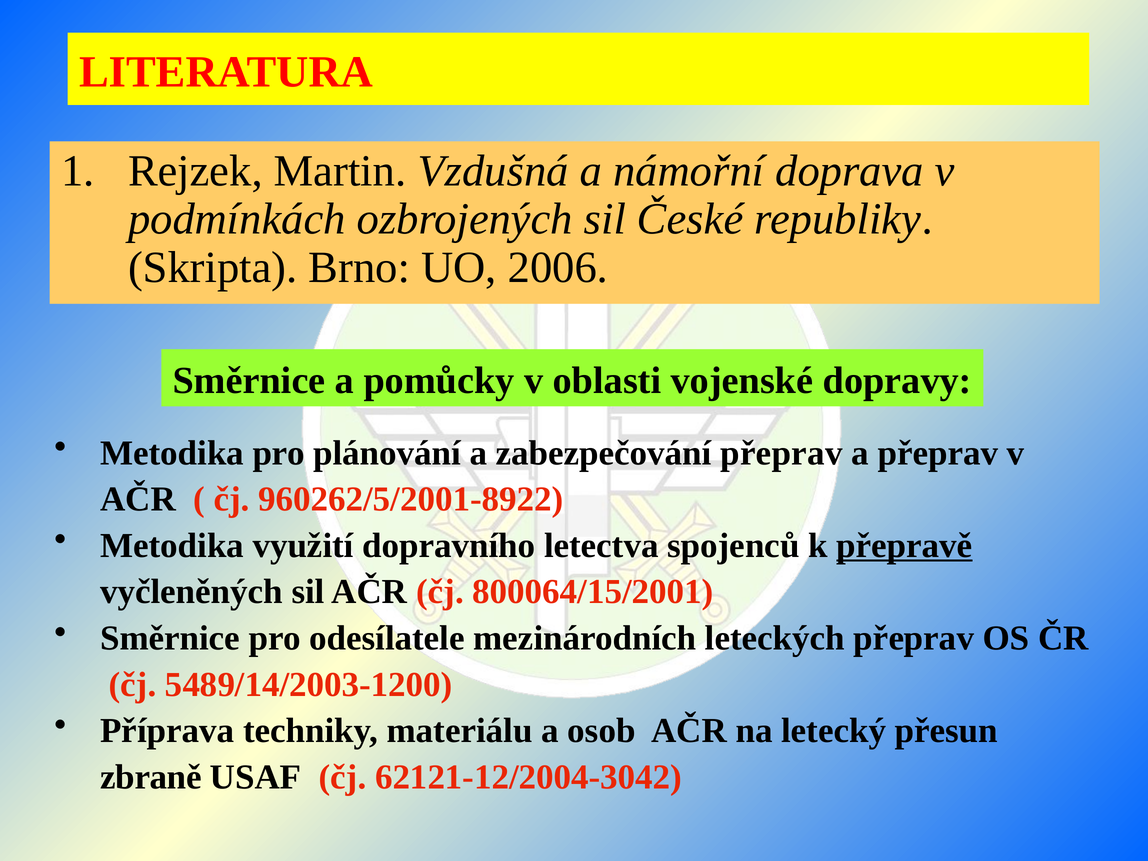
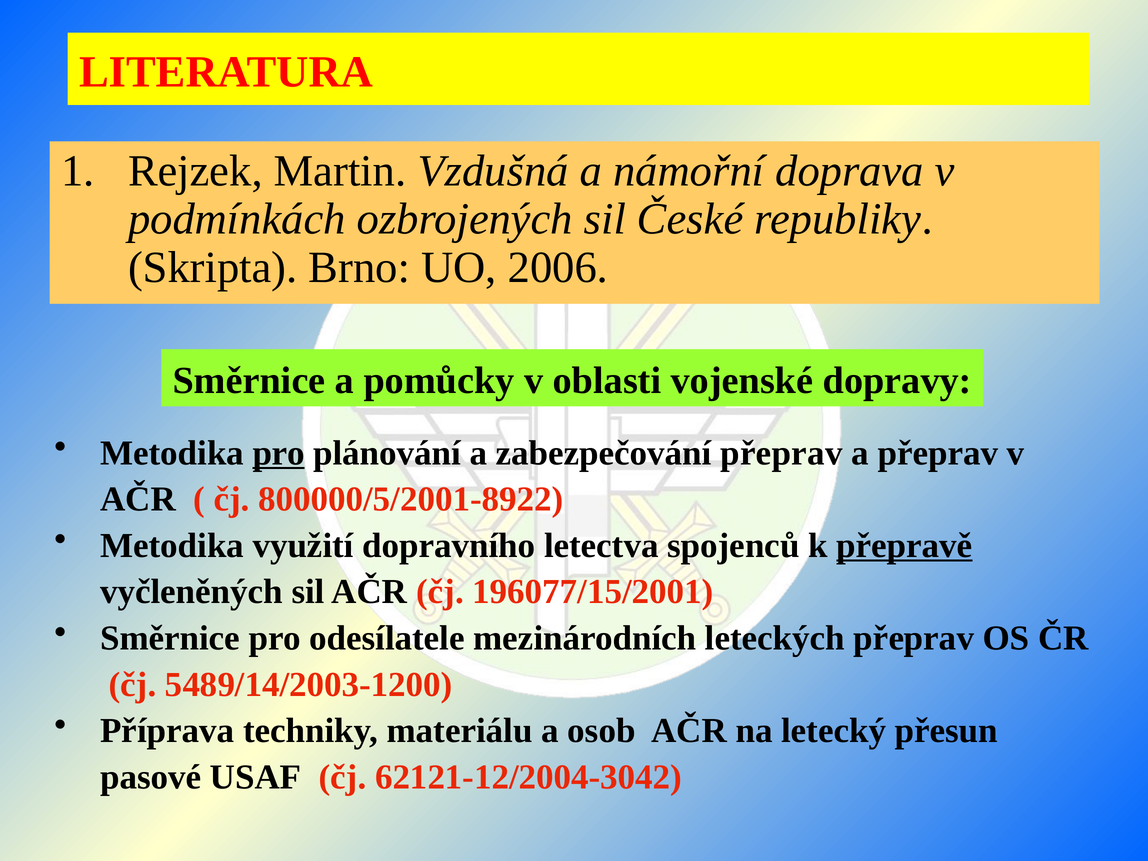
pro at (279, 453) underline: none -> present
960262/5/2001-8922: 960262/5/2001-8922 -> 800000/5/2001-8922
800064/15/2001: 800064/15/2001 -> 196077/15/2001
zbraně: zbraně -> pasové
